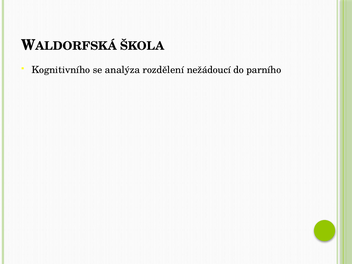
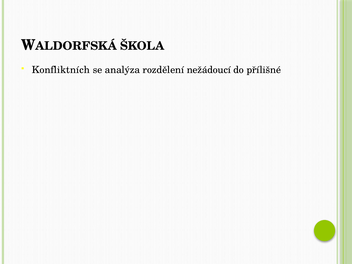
Kognitivního: Kognitivního -> Konfliktních
parního: parního -> přílišné
